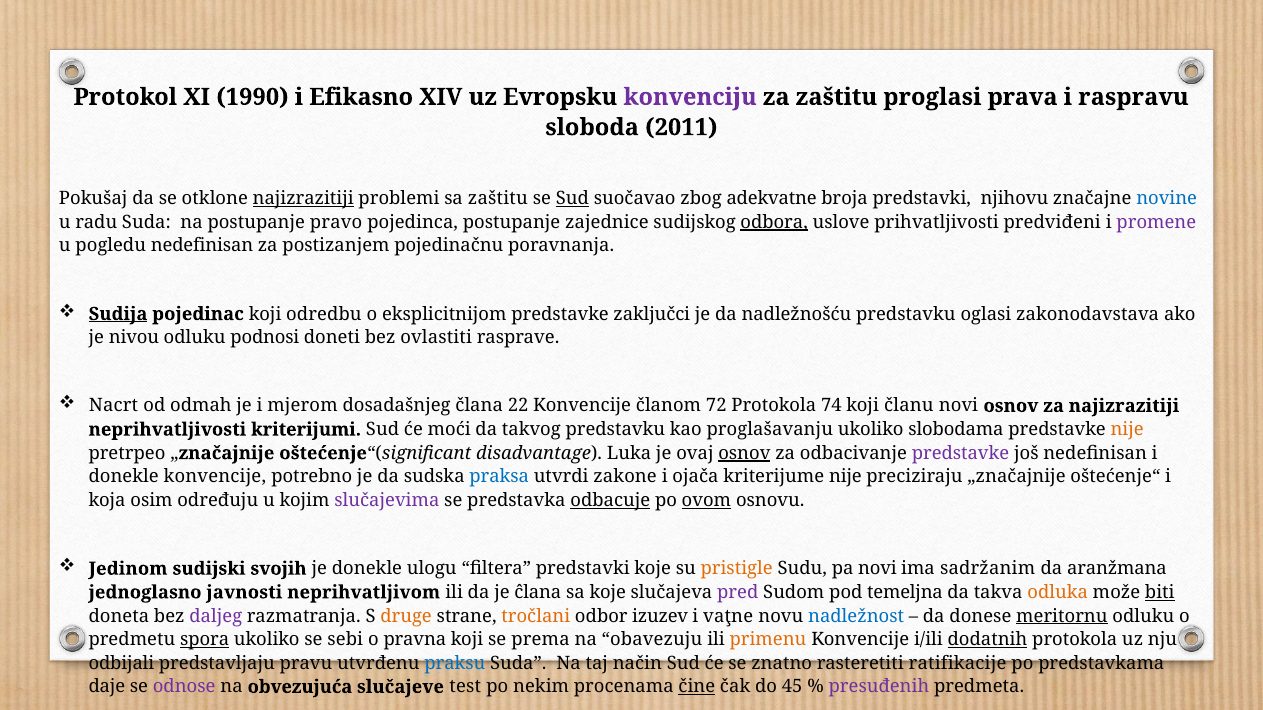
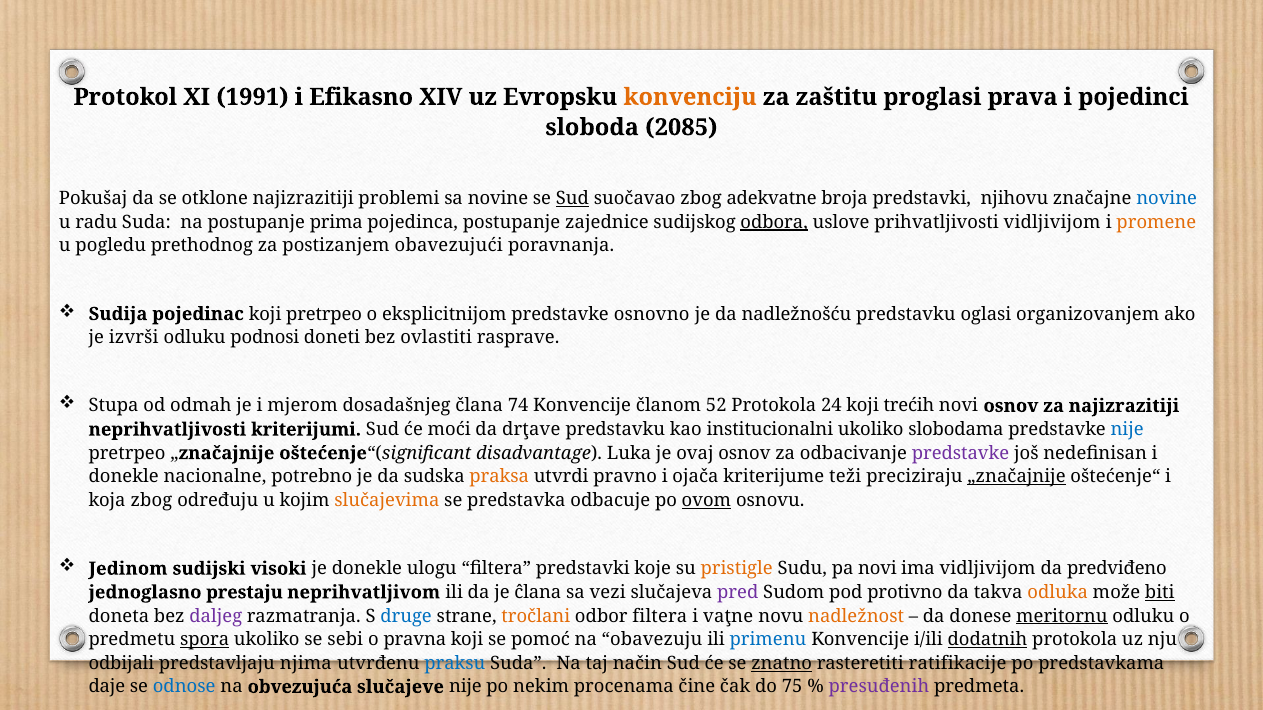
1990: 1990 -> 1991
konvenciju colour: purple -> orange
raspravu: raspravu -> pojedinci
2011: 2011 -> 2085
najizrazitiji at (303, 199) underline: present -> none
sa zaštitu: zaštitu -> novine
pravo: pravo -> prima
prihvatljivosti predviđeni: predviđeni -> vidljivijom
promene colour: purple -> orange
pogledu nedefinisan: nedefinisan -> prethodnog
pojedinačnu: pojedinačnu -> obavezujući
Sudija underline: present -> none
koji odredbu: odredbu -> pretrpeo
zaključci: zaključci -> osnovno
zakonodavstava: zakonodavstava -> organizovanjem
nivou: nivou -> izvrši
Nacrt: Nacrt -> Stupa
22: 22 -> 74
72: 72 -> 52
74: 74 -> 24
članu: članu -> trećih
takvog: takvog -> drţave
proglašavanju: proglašavanju -> institucionalni
nije at (1127, 430) colour: orange -> blue
osnov at (744, 453) underline: present -> none
donekle konvencije: konvencije -> nacionalne
praksa colour: blue -> orange
zakone: zakone -> pravno
kriterijume nije: nije -> teži
„značajnije at (1017, 477) underline: none -> present
koja osim: osim -> zbog
slučajevima colour: purple -> orange
odbacuje underline: present -> none
svojih: svojih -> visoki
ima sadržanim: sadržanim -> vidljivijom
aranžmana: aranžmana -> predviđeno
javnosti: javnosti -> prestaju
sa koje: koje -> vezi
temeljna: temeljna -> protivno
druge colour: orange -> blue
odbor izuzev: izuzev -> filtera
nadležnost colour: blue -> orange
prema: prema -> pomoć
primenu colour: orange -> blue
pravu: pravu -> njima
znatno underline: none -> present
odnose colour: purple -> blue
slučajeve test: test -> nije
čine underline: present -> none
45: 45 -> 75
